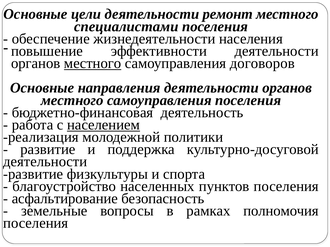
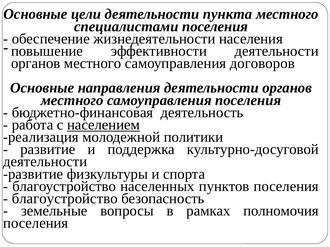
ремонт: ремонт -> пункта
местного at (93, 63) underline: present -> none
асфальтирование at (65, 199): асфальтирование -> благоустройство
